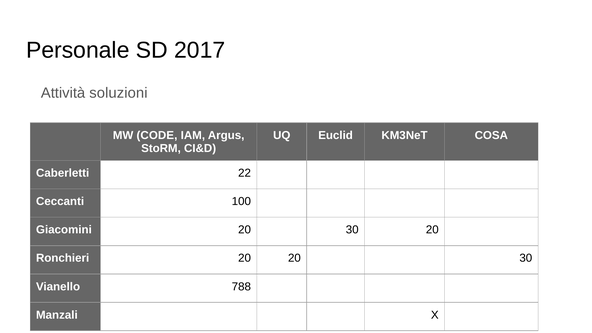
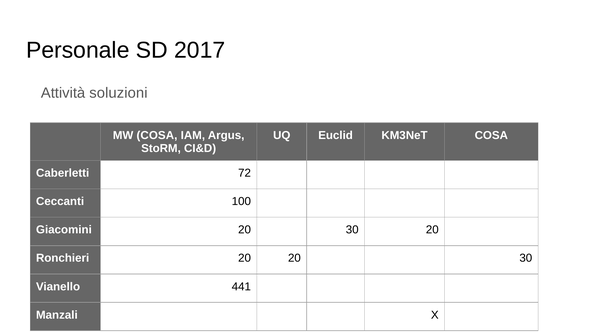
MW CODE: CODE -> COSA
22: 22 -> 72
788: 788 -> 441
